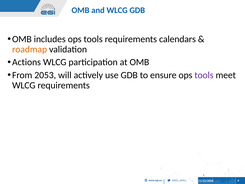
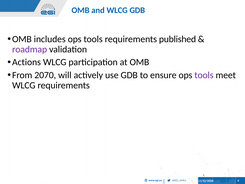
calendars: calendars -> published
roadmap colour: orange -> purple
2053: 2053 -> 2070
